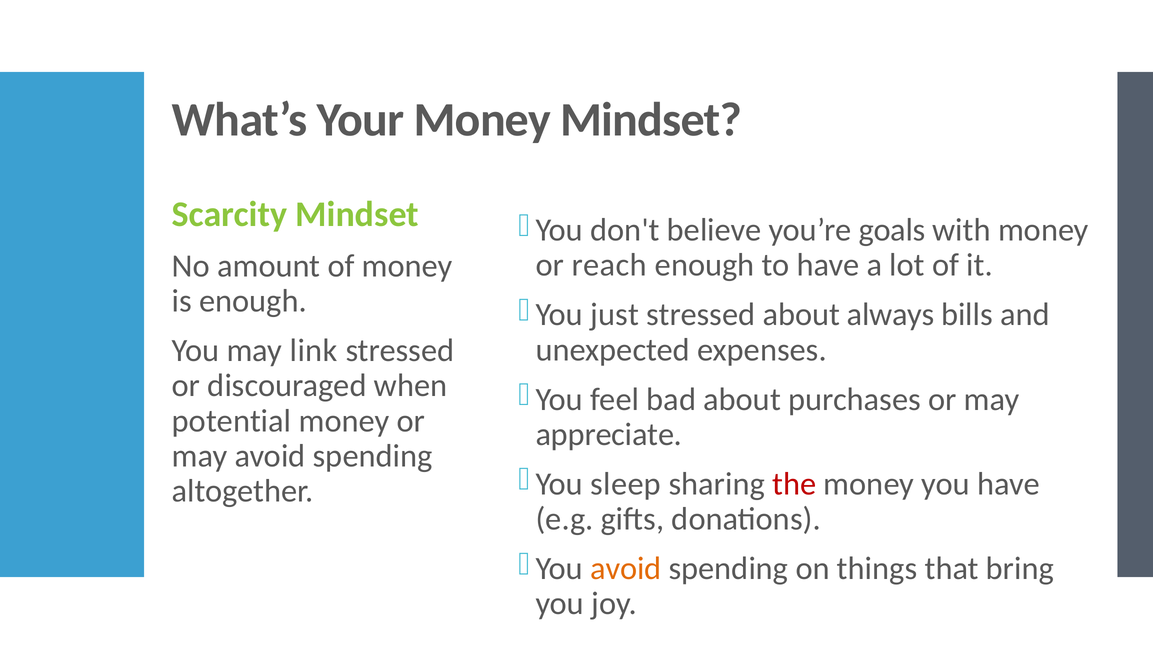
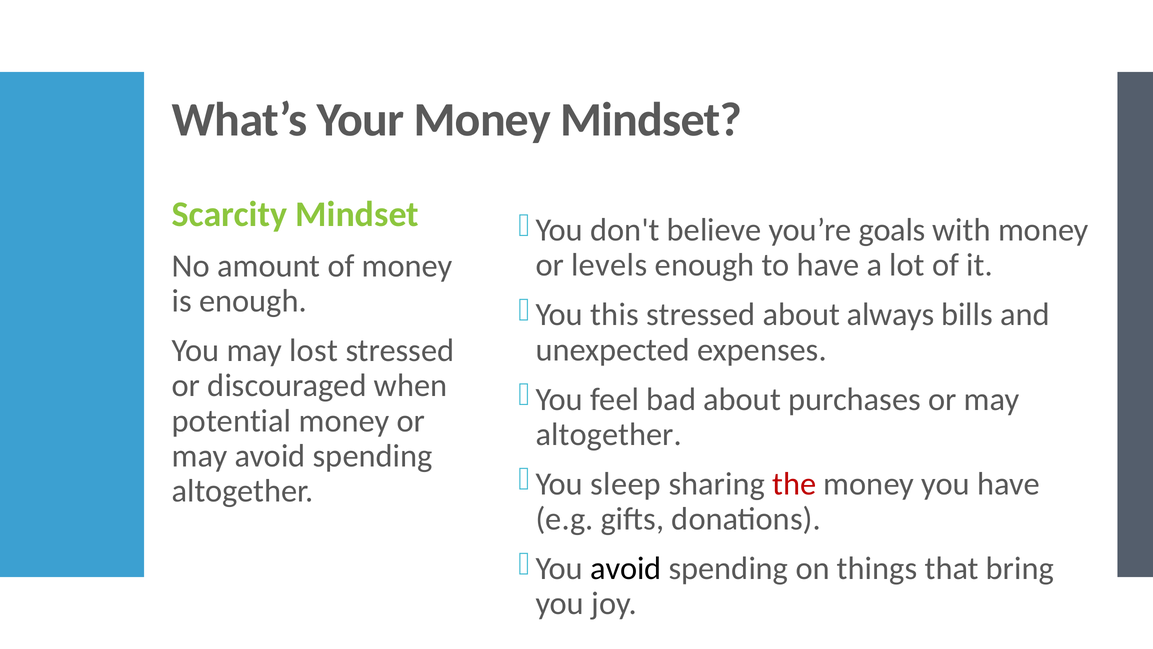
reach: reach -> levels
just: just -> this
link: link -> lost
appreciate at (609, 434): appreciate -> altogether
avoid at (626, 568) colour: orange -> black
